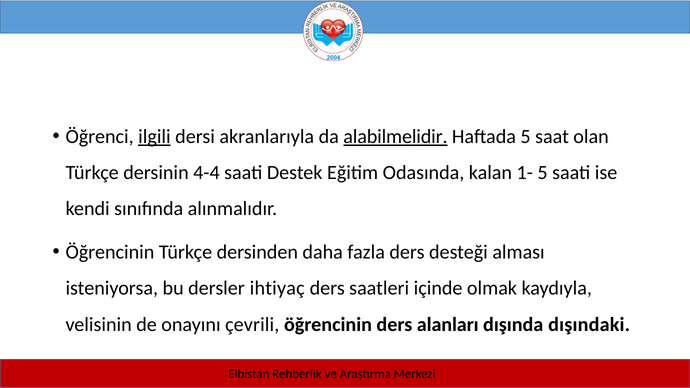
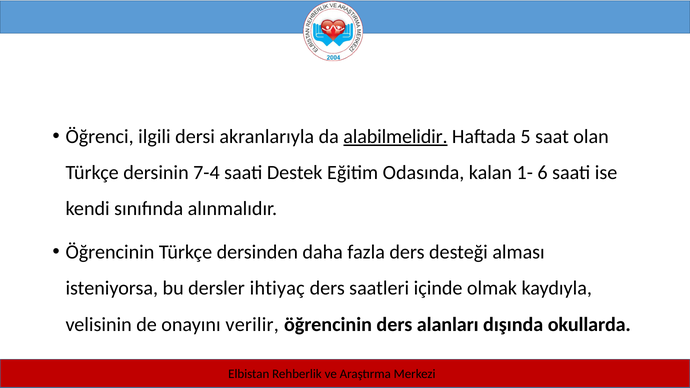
ilgili underline: present -> none
4-4: 4-4 -> 7-4
1- 5: 5 -> 6
çevrili: çevrili -> verilir
dışındaki: dışındaki -> okullarda
